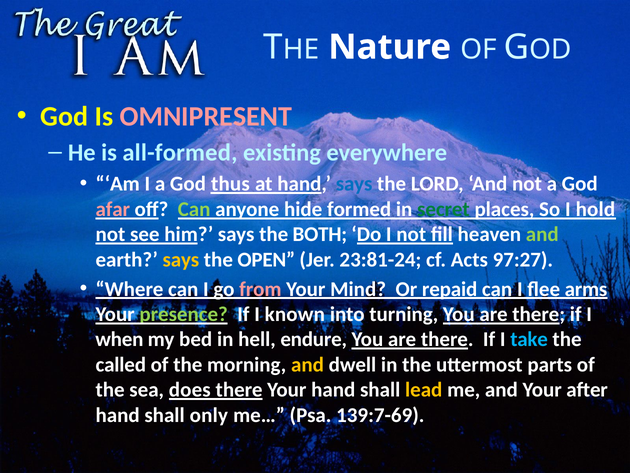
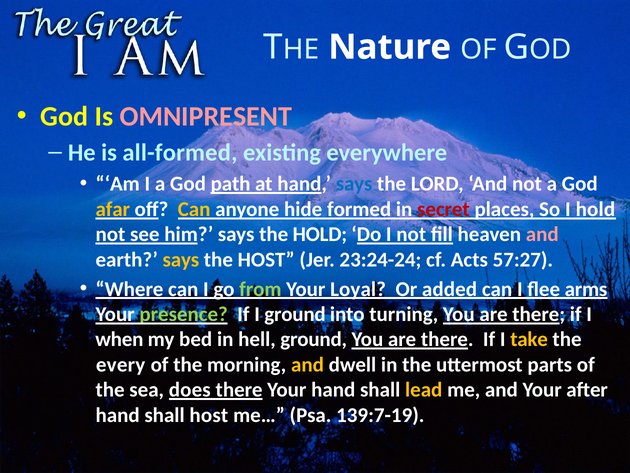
thus: thus -> path
afar colour: pink -> yellow
Can at (194, 209) colour: light green -> yellow
secret colour: green -> red
the BOTH: BOTH -> HOLD
and at (542, 234) colour: light green -> pink
the OPEN: OPEN -> HOST
23:81-24: 23:81-24 -> 23:24-24
97:27: 97:27 -> 57:27
from colour: pink -> light green
Mind: Mind -> Loyal
repaid: repaid -> added
I known: known -> ground
hell endure: endure -> ground
take colour: light blue -> yellow
called: called -> every
shall only: only -> host
139:7-69: 139:7-69 -> 139:7-19
